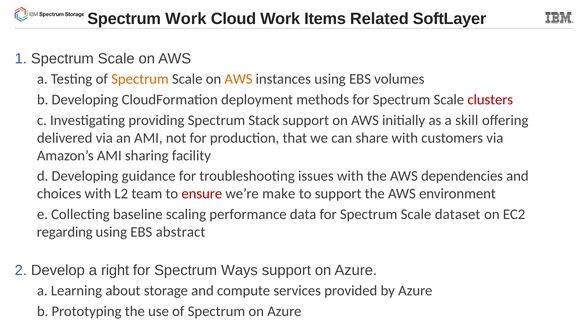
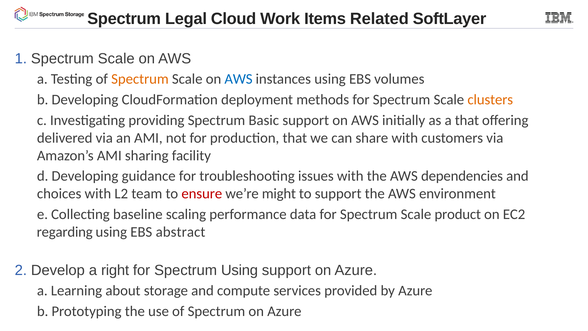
Spectrum Work: Work -> Legal
AWS at (238, 79) colour: orange -> blue
clusters colour: red -> orange
Stack: Stack -> Basic
a skill: skill -> that
make: make -> might
dataset: dataset -> product
Spectrum Ways: Ways -> Using
